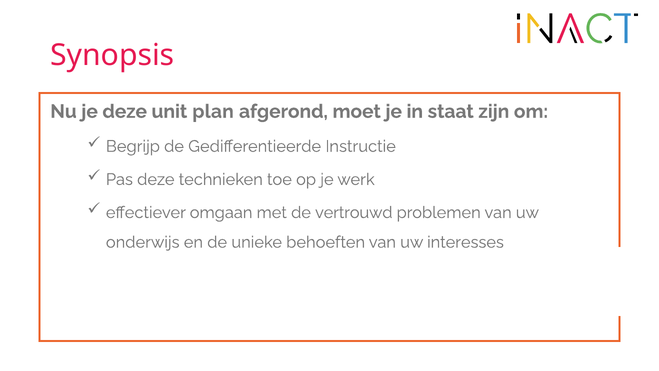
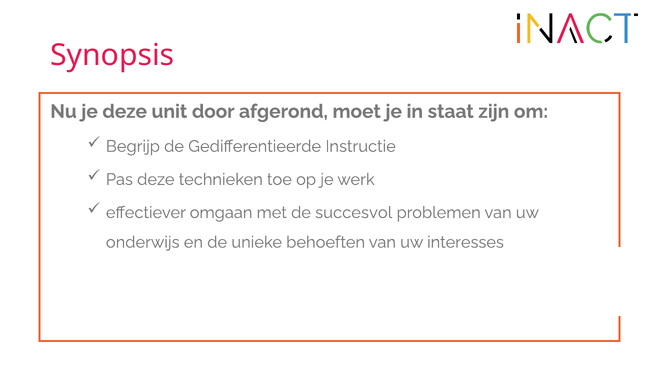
plan: plan -> door
vertrouwd: vertrouwd -> succesvol
